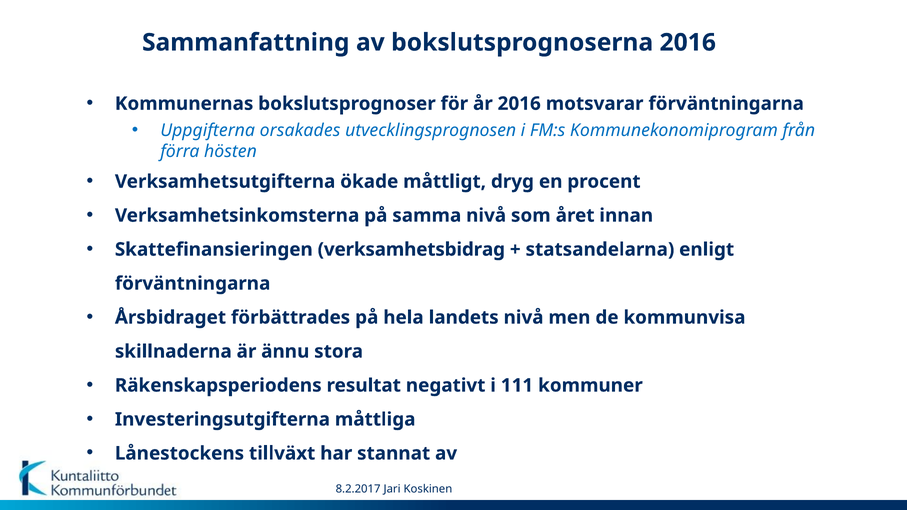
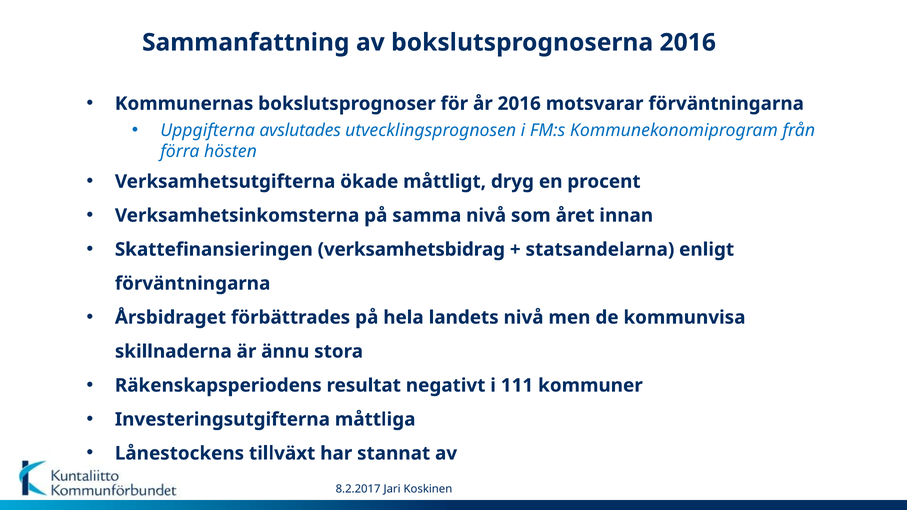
orsakades: orsakades -> avslutades
